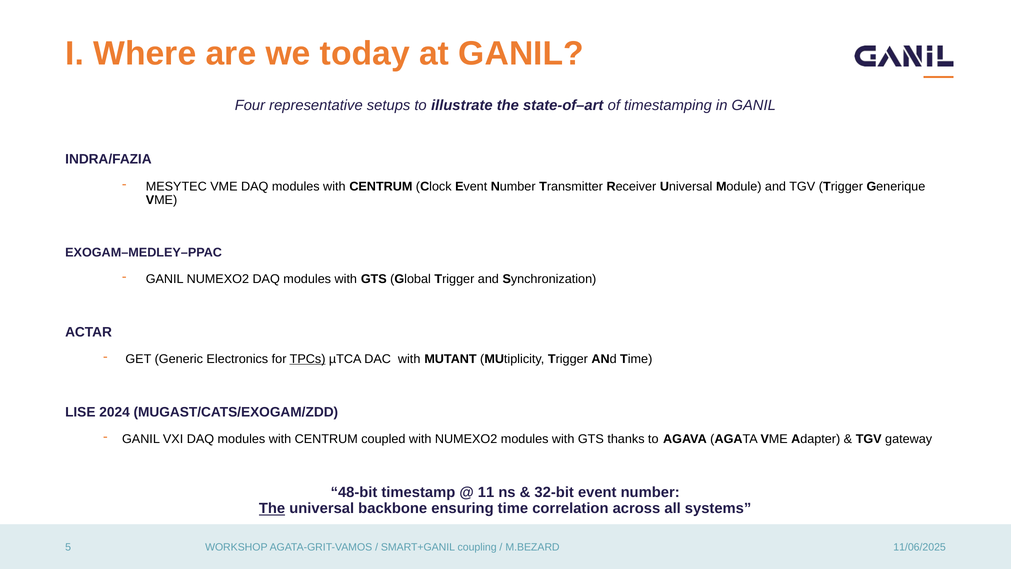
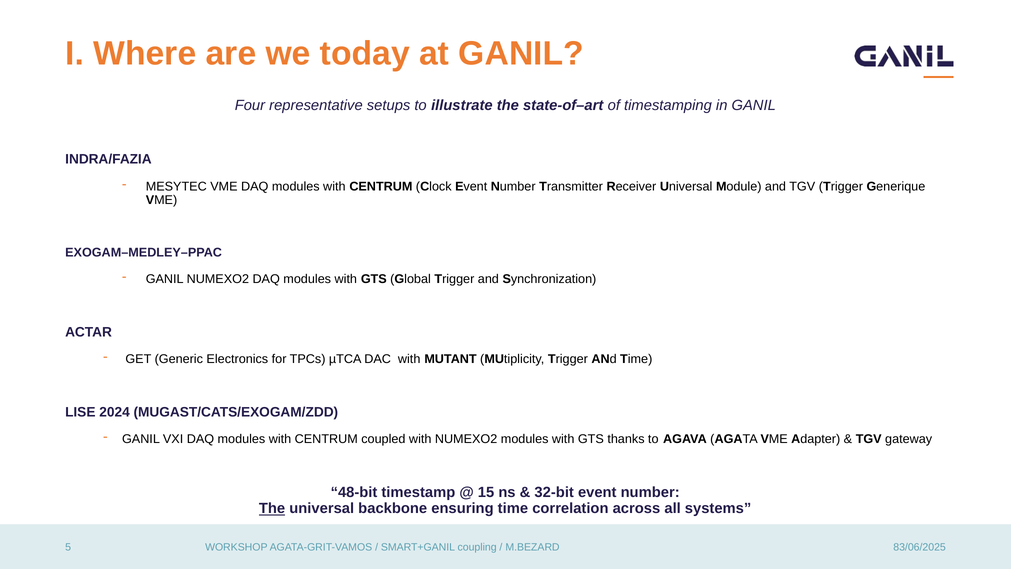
TPCs underline: present -> none
11: 11 -> 15
11/06/2025: 11/06/2025 -> 83/06/2025
